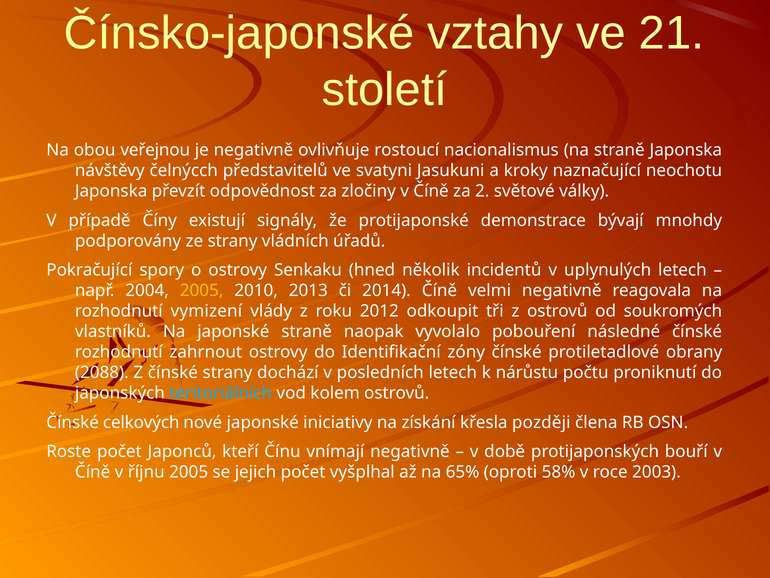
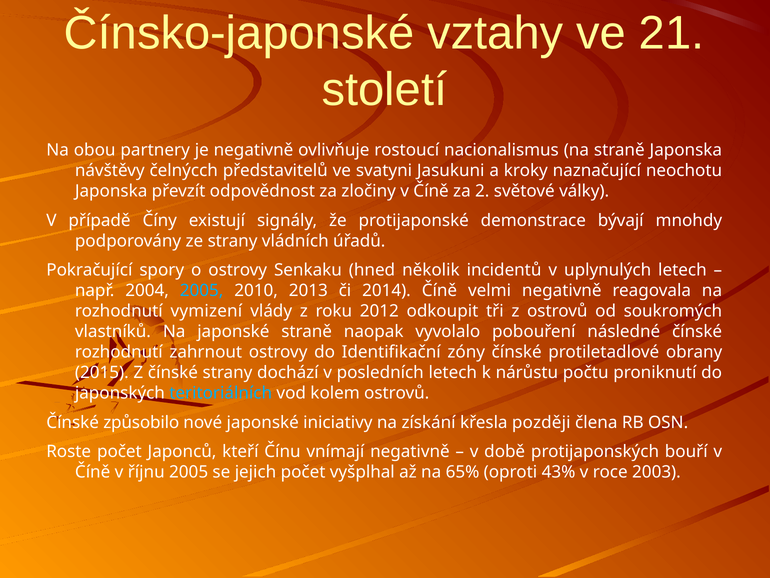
veřejnou: veřejnou -> partnery
2005 at (202, 290) colour: yellow -> light blue
2088: 2088 -> 2015
celkových: celkových -> způsobilo
58%: 58% -> 43%
